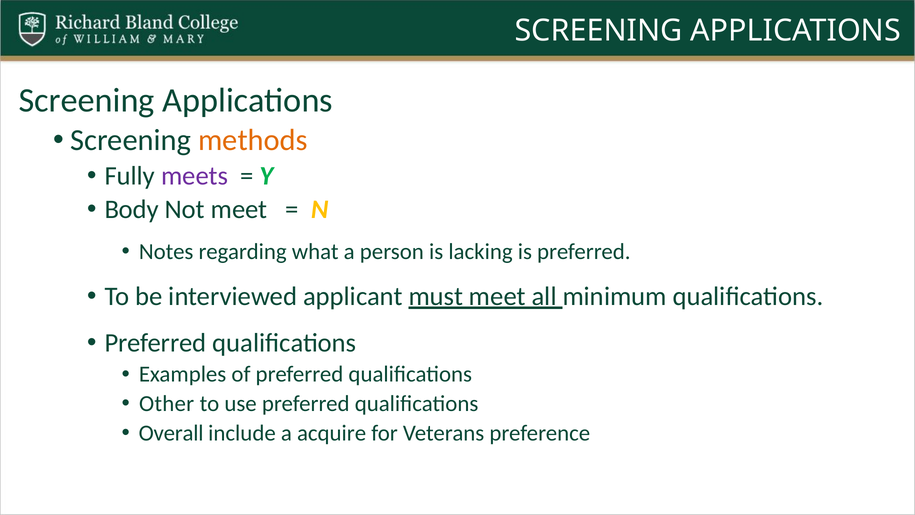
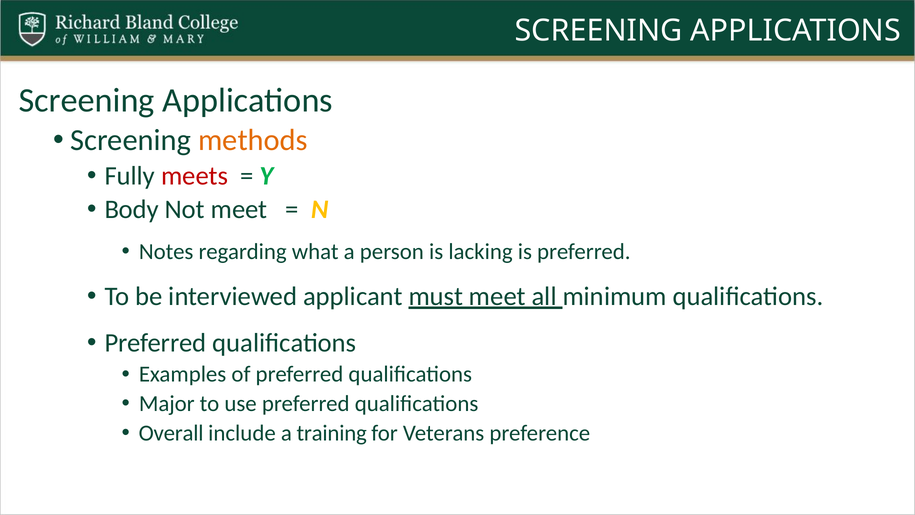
meets colour: purple -> red
Other: Other -> Major
acquire: acquire -> training
